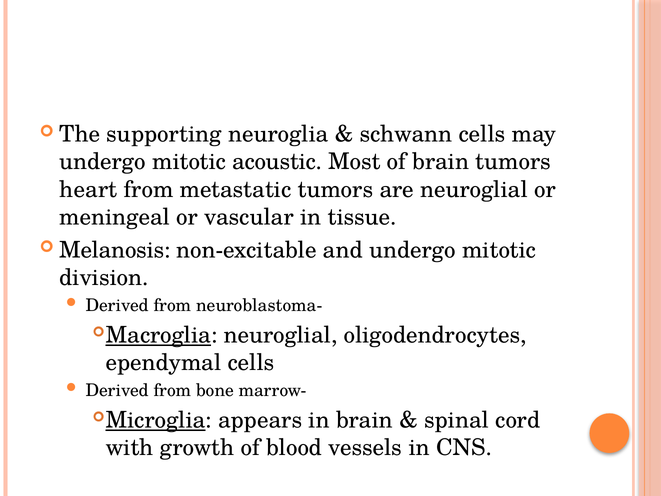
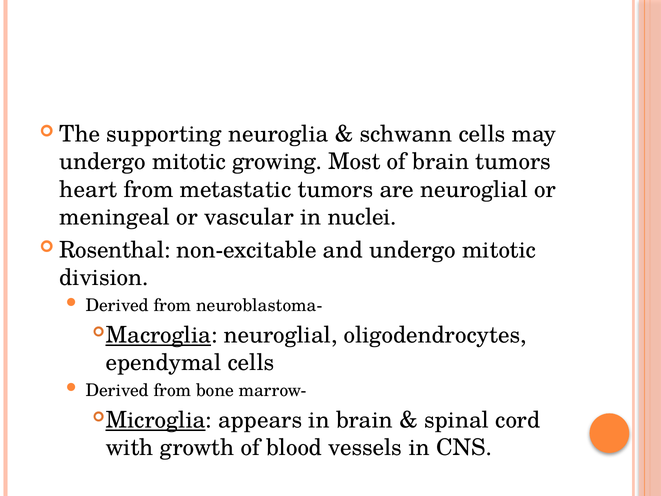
acoustic: acoustic -> growing
tissue: tissue -> nuclei
Melanosis: Melanosis -> Rosenthal
